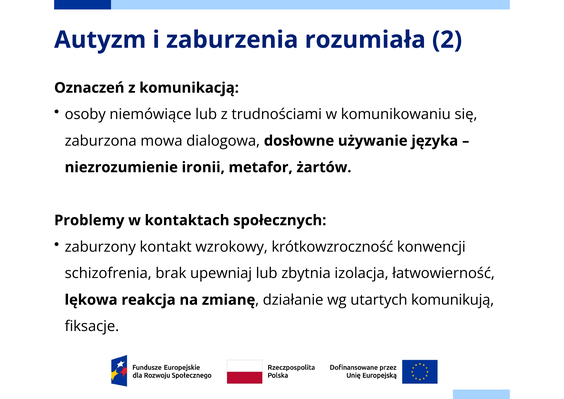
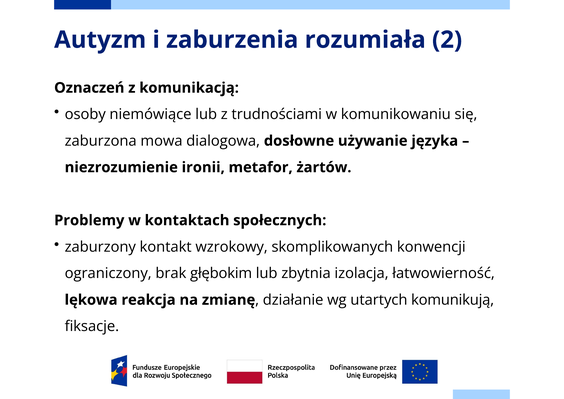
krótkowzroczność: krótkowzroczność -> skomplikowanych
schizofrenia: schizofrenia -> ograniczony
upewniaj: upewniaj -> głębokim
